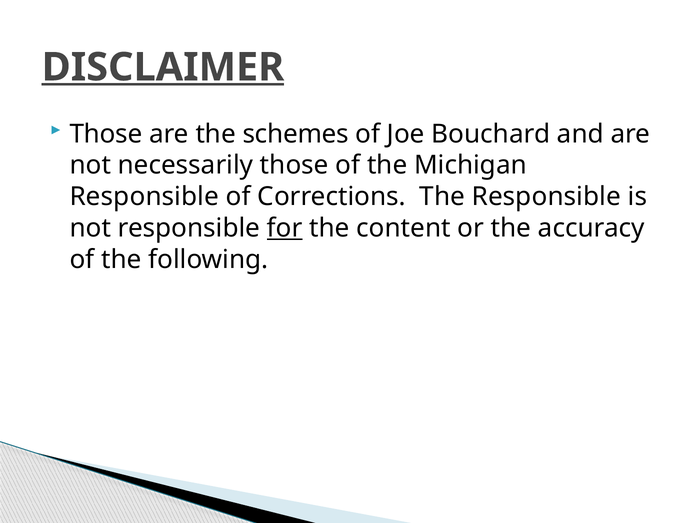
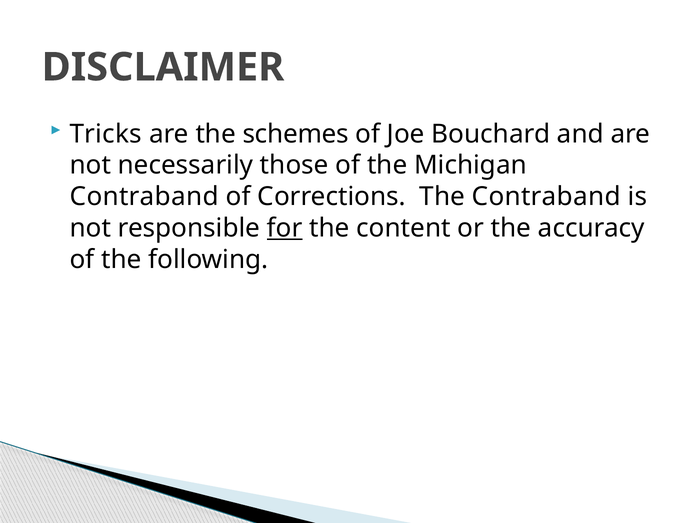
DISCLAIMER underline: present -> none
Those at (106, 134): Those -> Tricks
Responsible at (144, 197): Responsible -> Contraband
The Responsible: Responsible -> Contraband
